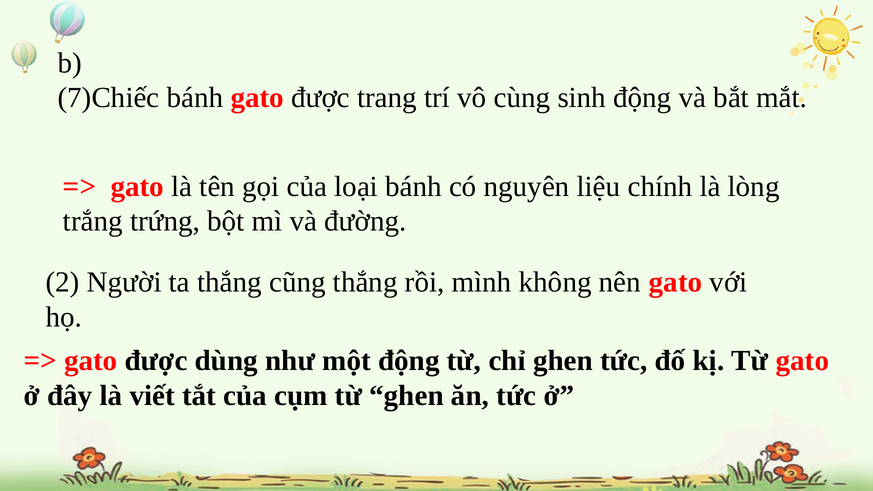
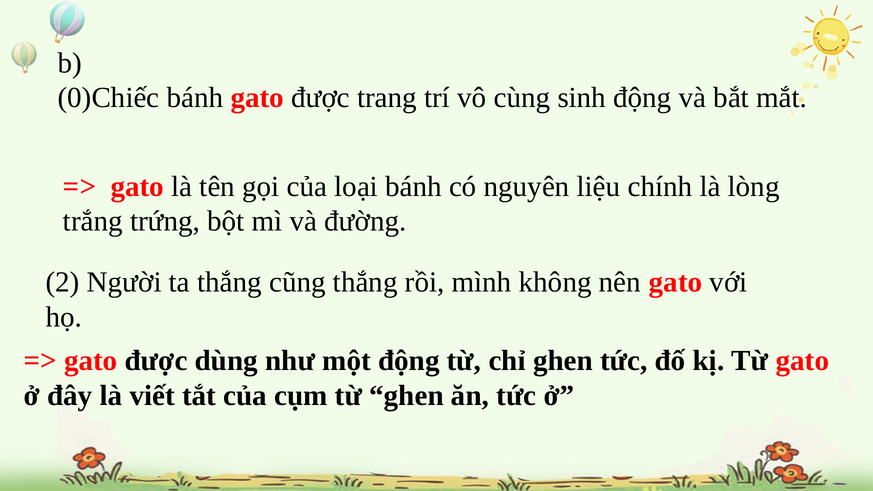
7)Chiếc: 7)Chiếc -> 0)Chiếc
